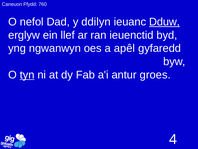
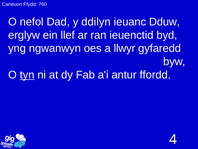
Dduw underline: present -> none
apêl: apêl -> llwyr
groes: groes -> ffordd
